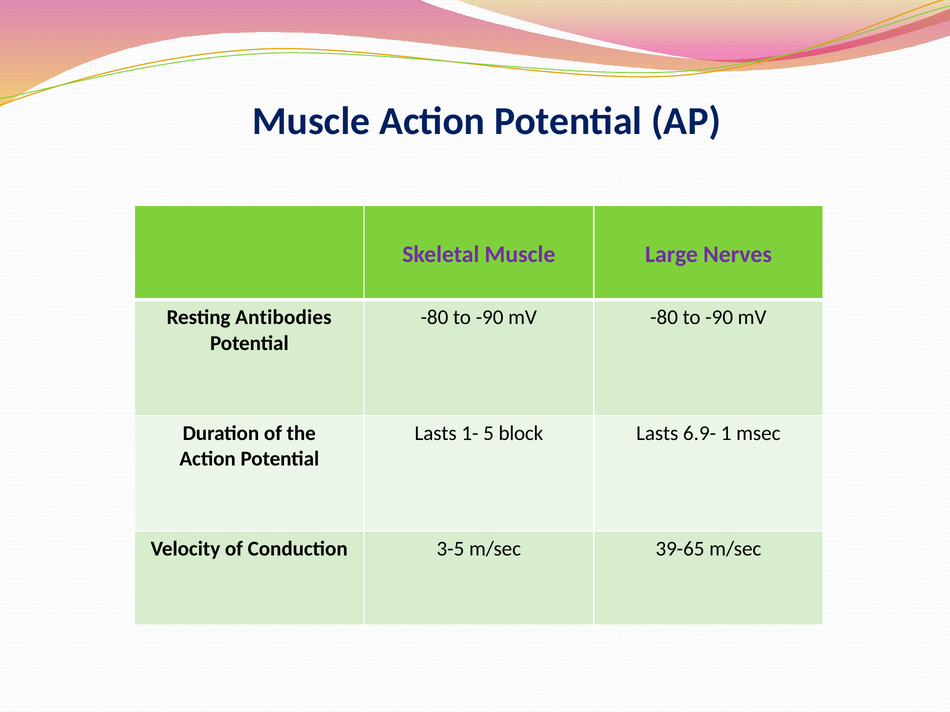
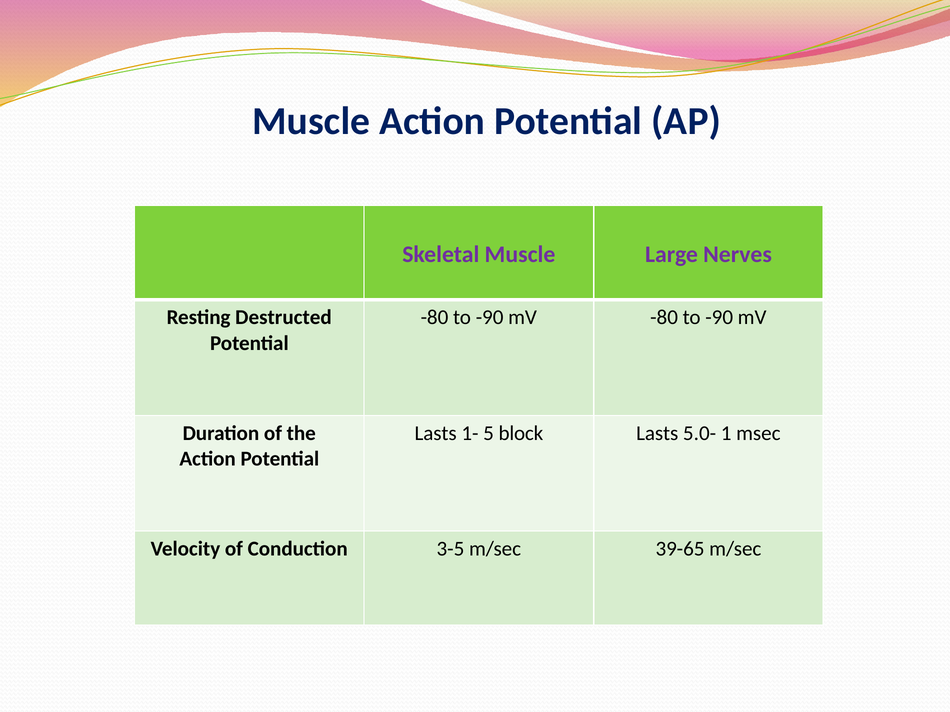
Antibodies: Antibodies -> Destructed
6.9-: 6.9- -> 5.0-
